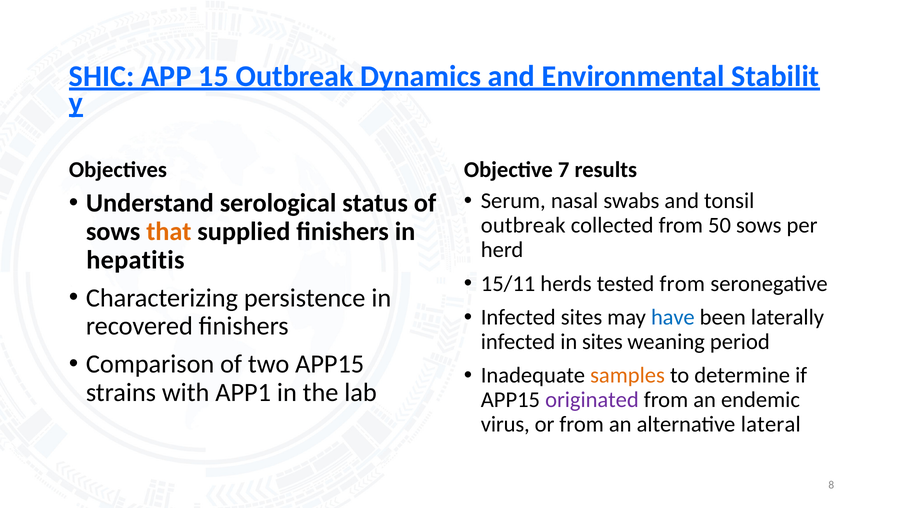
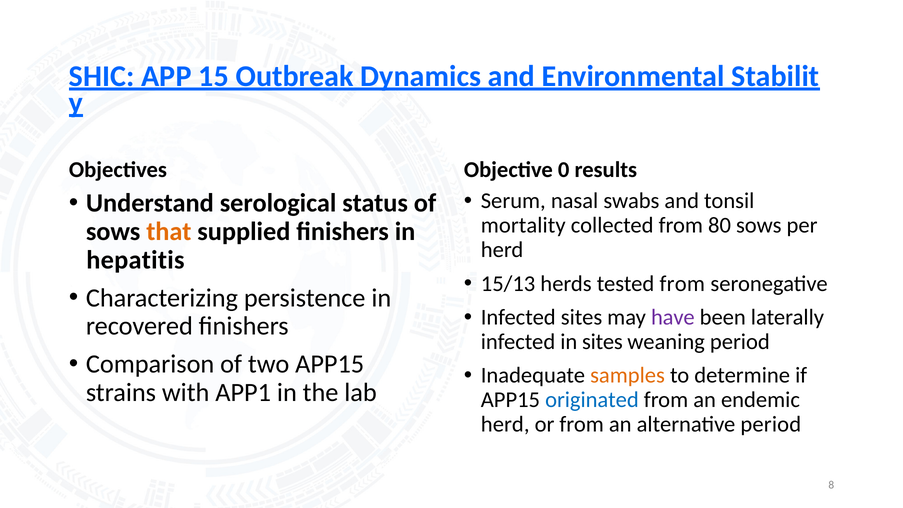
7: 7 -> 0
outbreak at (523, 225): outbreak -> mortality
50: 50 -> 80
15/11: 15/11 -> 15/13
have colour: blue -> purple
originated colour: purple -> blue
virus at (505, 424): virus -> herd
alternative lateral: lateral -> period
